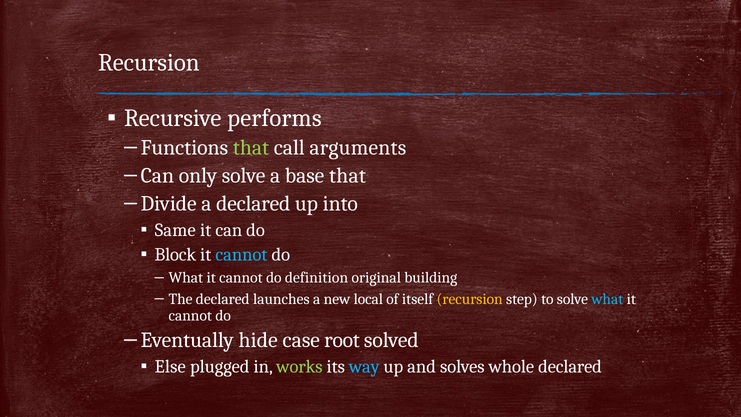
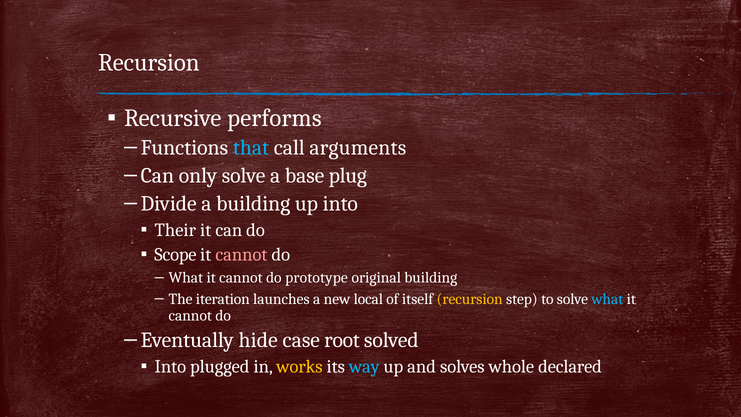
that at (251, 148) colour: light green -> light blue
base that: that -> plug
a declared: declared -> building
Same: Same -> Their
Block: Block -> Scope
cannot at (241, 255) colour: light blue -> pink
definition: definition -> prototype
The declared: declared -> iteration
Else at (170, 367): Else -> Into
works colour: light green -> yellow
